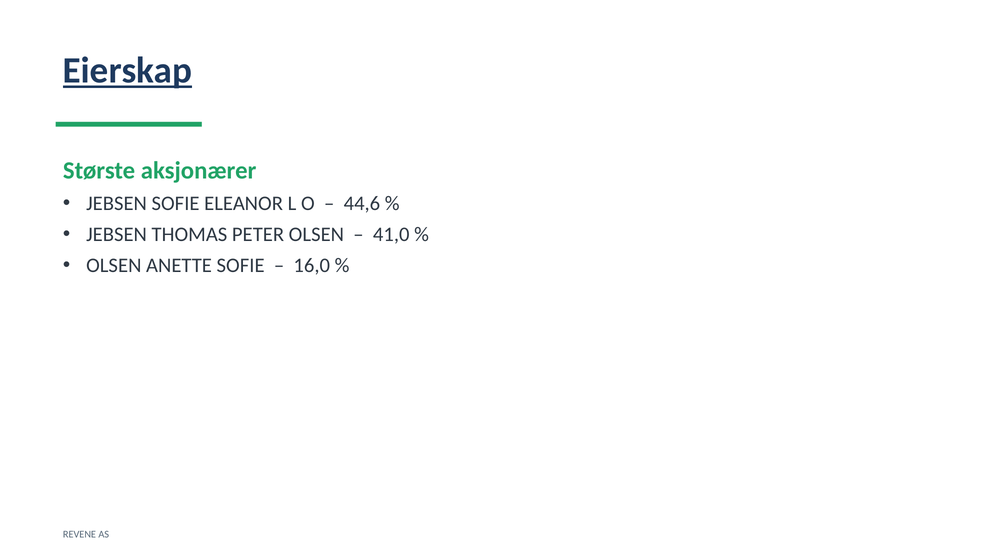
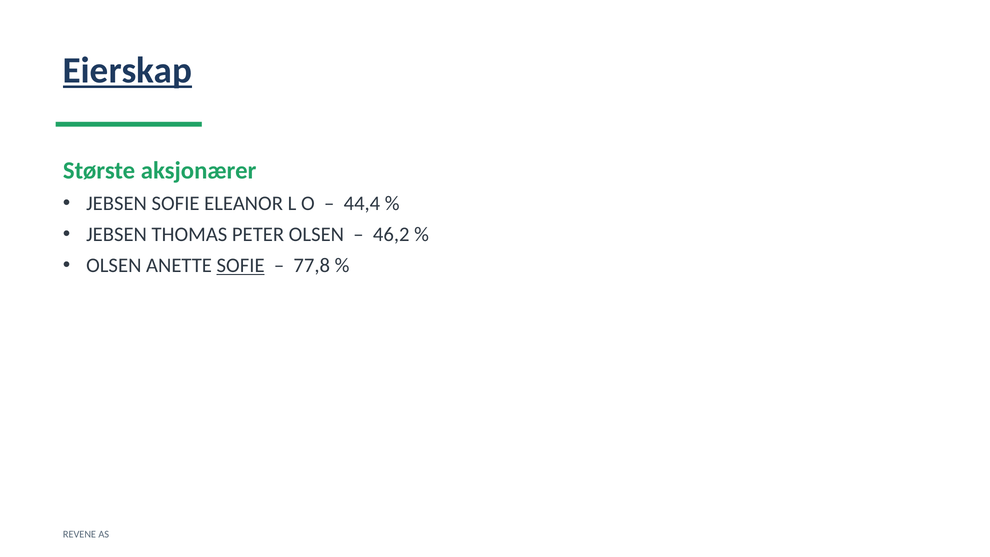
44,6: 44,6 -> 44,4
41,0: 41,0 -> 46,2
SOFIE at (241, 265) underline: none -> present
16,0: 16,0 -> 77,8
